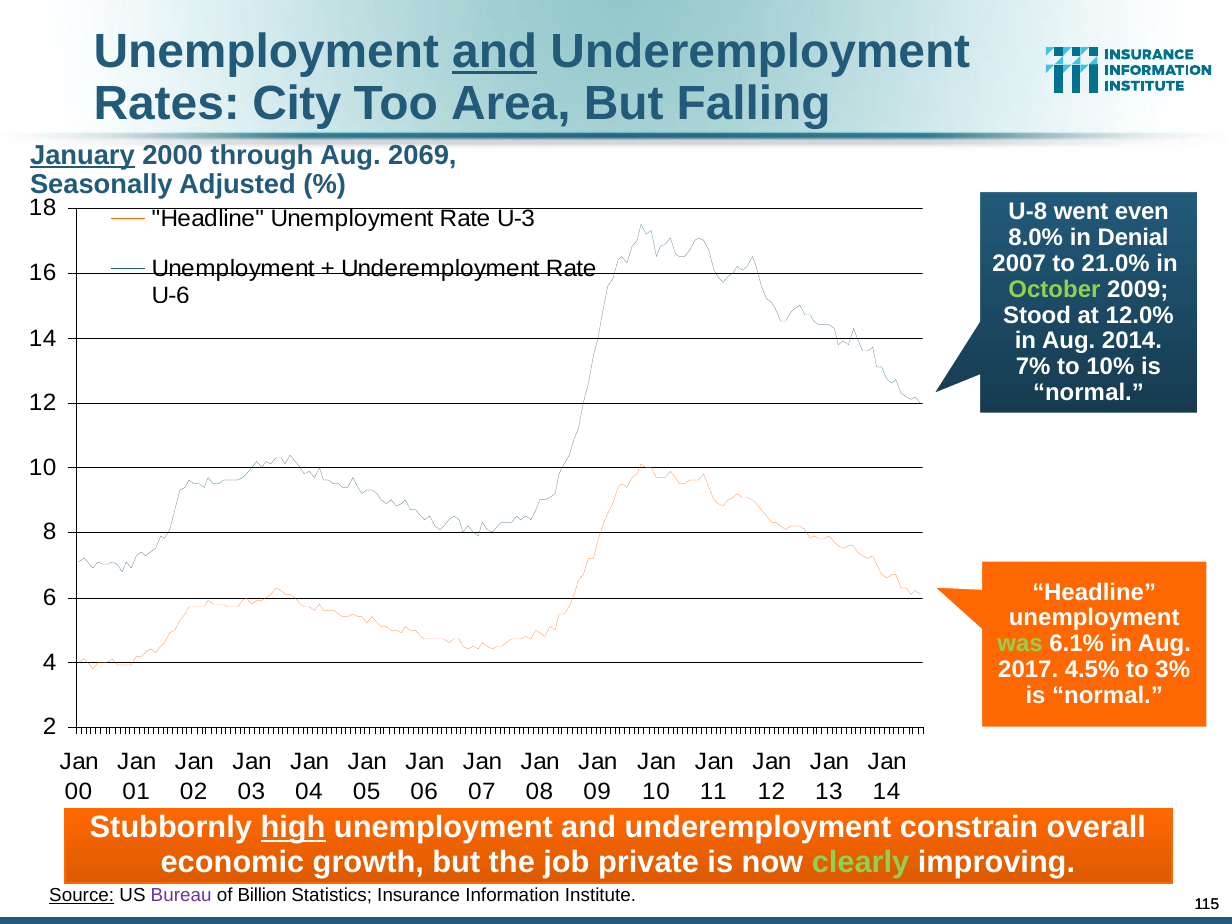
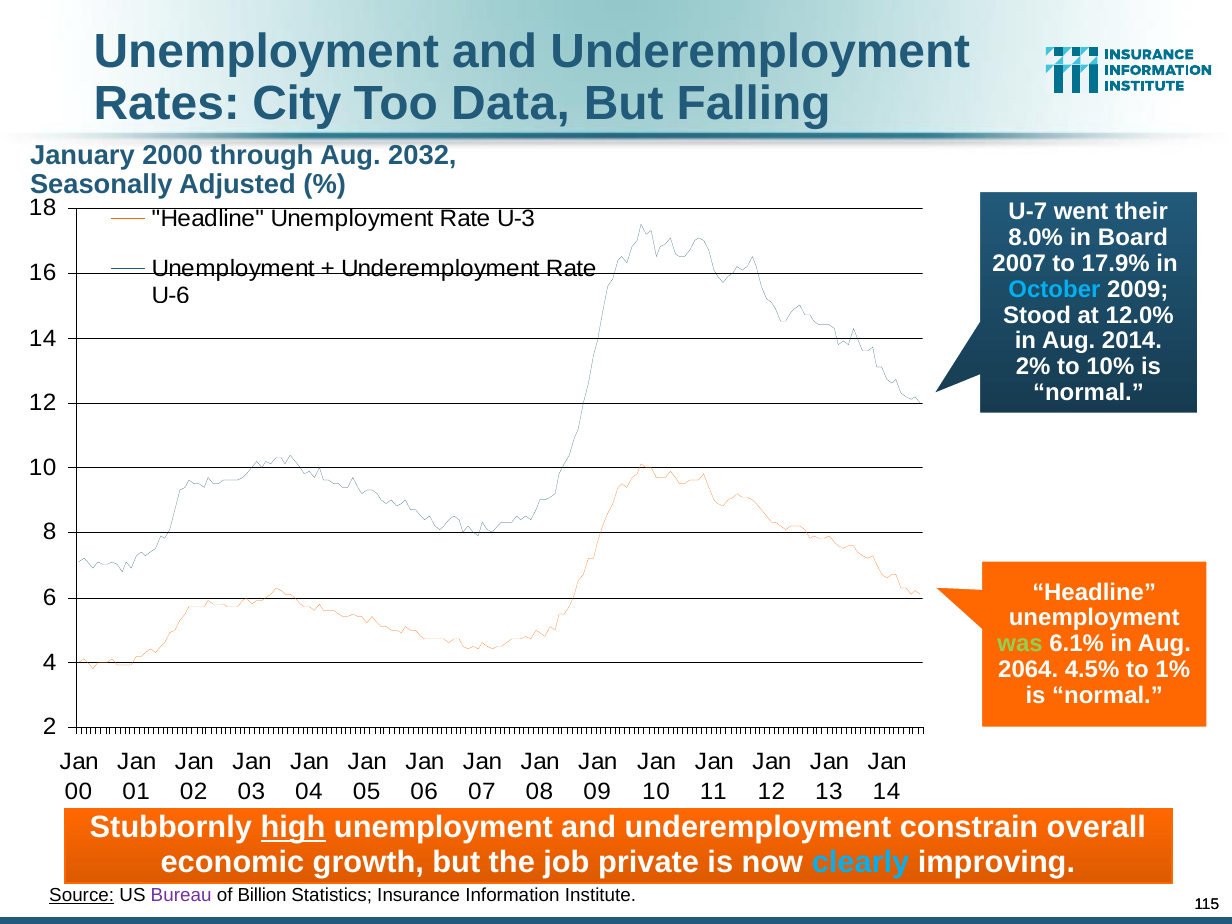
and at (495, 52) underline: present -> none
Area: Area -> Data
January underline: present -> none
2069: 2069 -> 2032
U-8: U-8 -> U-7
even: even -> their
Denial: Denial -> Board
21.0%: 21.0% -> 17.9%
October colour: light green -> light blue
7%: 7% -> 2%
2017: 2017 -> 2064
3%: 3% -> 1%
clearly colour: light green -> light blue
